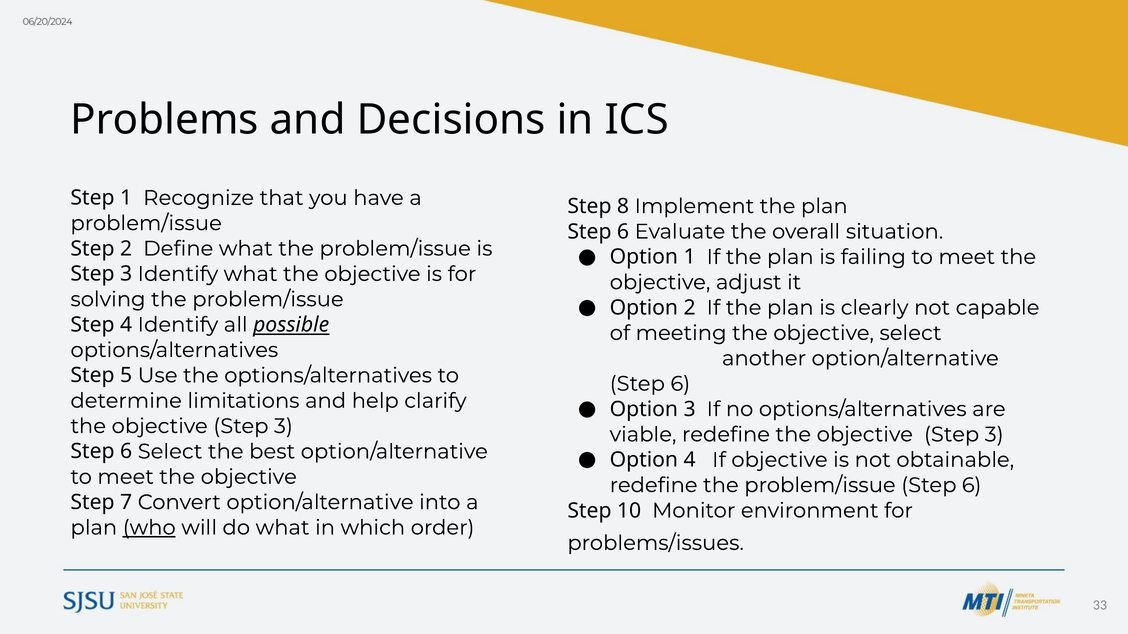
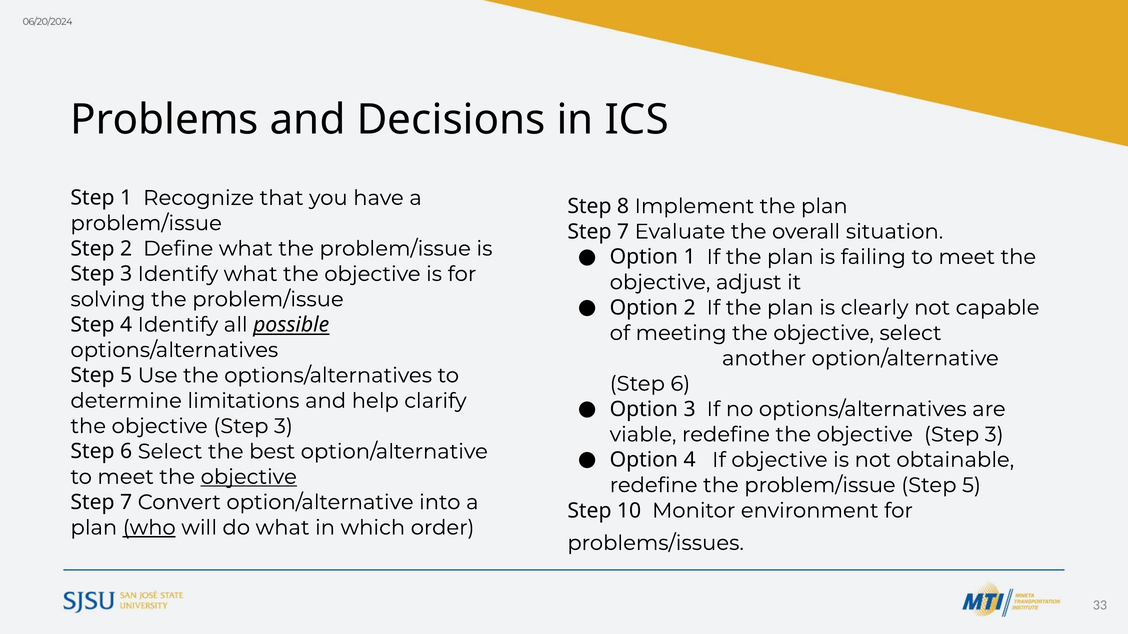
6 at (623, 232): 6 -> 7
objective at (249, 477) underline: none -> present
problem/issue Step 6: 6 -> 5
